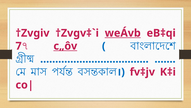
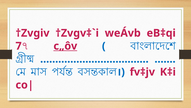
weÁvb underline: present -> none
